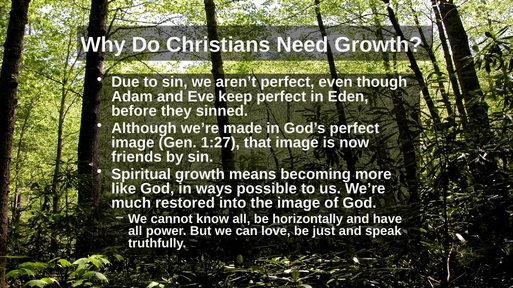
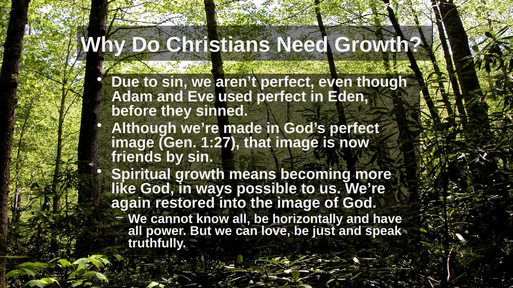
keep: keep -> used
much: much -> again
